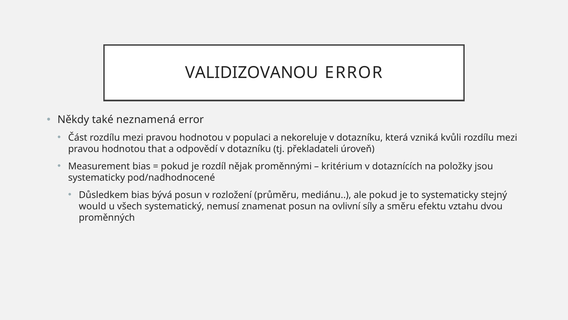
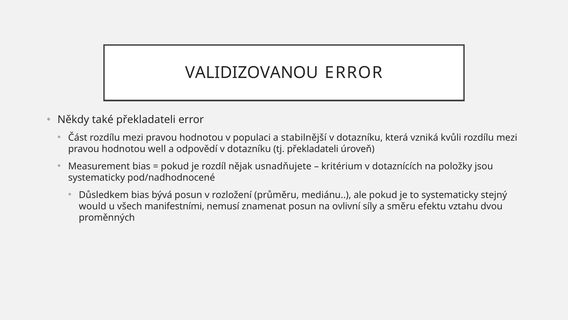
také neznamená: neznamená -> překladateli
nekoreluje: nekoreluje -> stabilnější
that: that -> well
proměnnými: proměnnými -> usnadňujete
systematický: systematický -> manifestními
